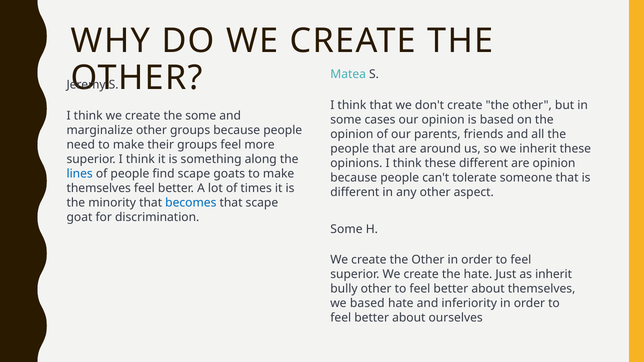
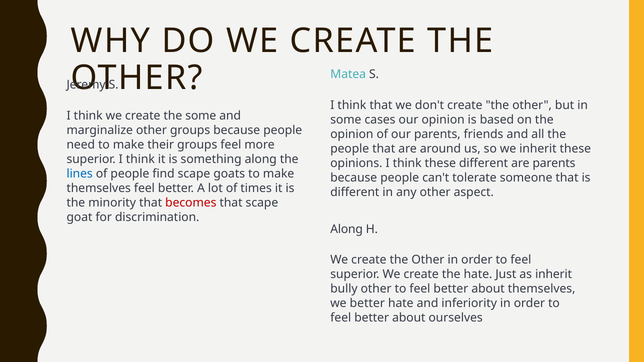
are opinion: opinion -> parents
becomes colour: blue -> red
Some at (346, 229): Some -> Along
we based: based -> better
